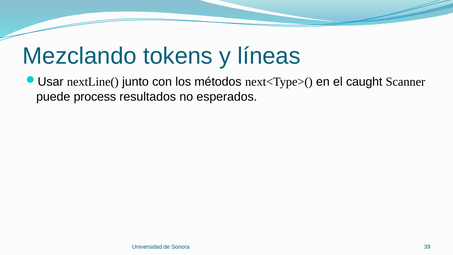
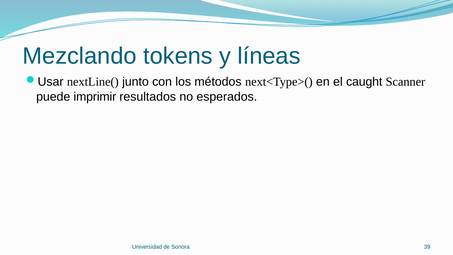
process: process -> imprimir
